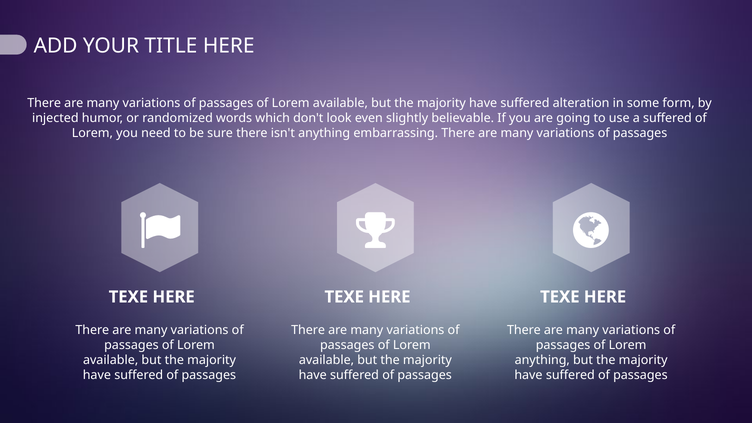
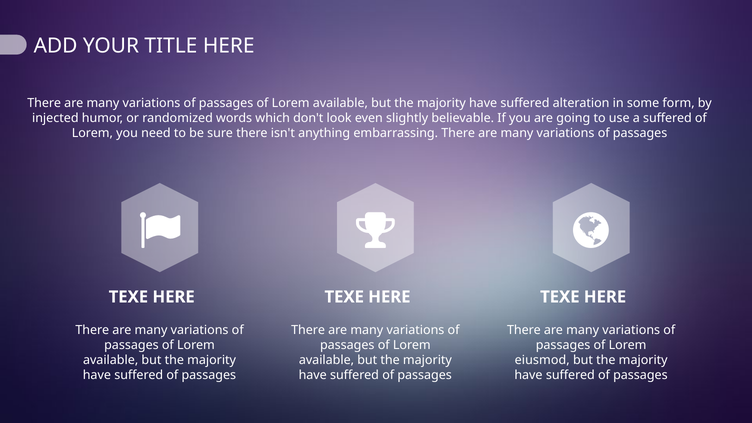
anything at (542, 360): anything -> eiusmod
